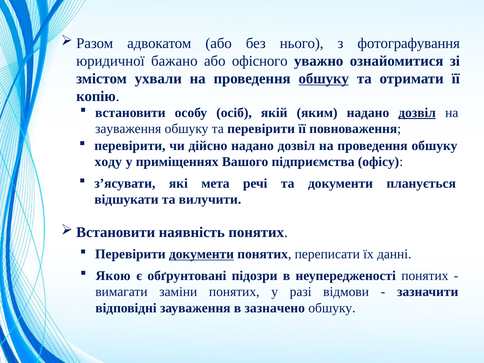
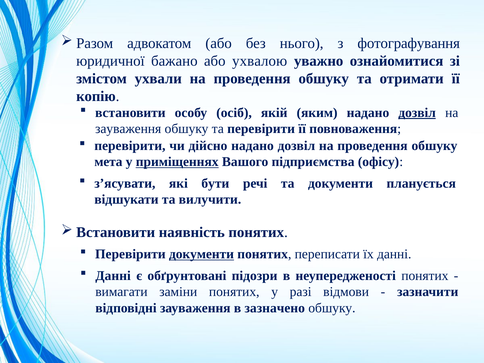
офісного: офісного -> ухвалою
обшуку at (324, 79) underline: present -> none
ходу: ходу -> мета
приміщеннях underline: none -> present
мета: мета -> бути
Якою at (113, 276): Якою -> Данні
